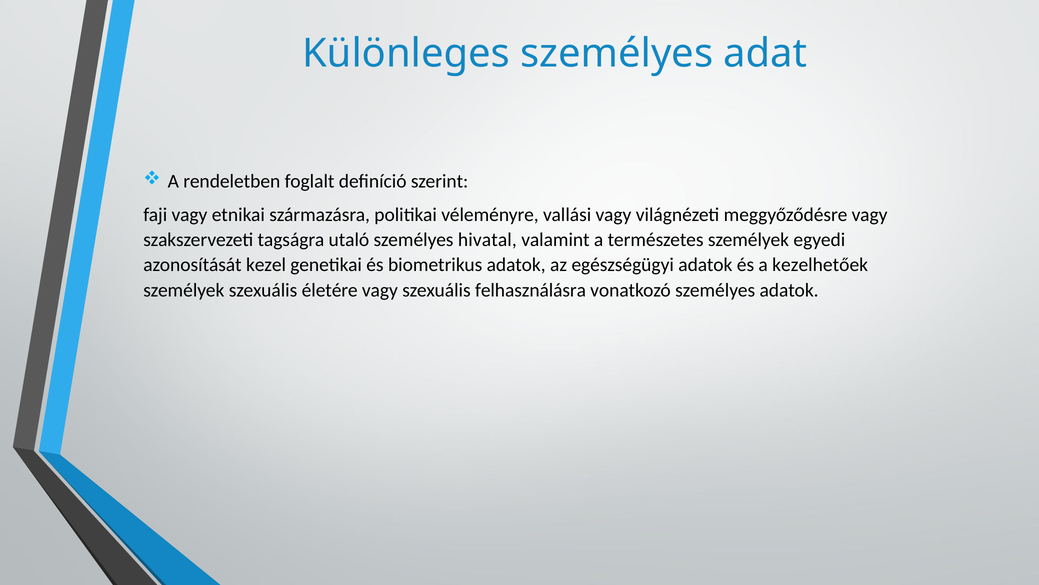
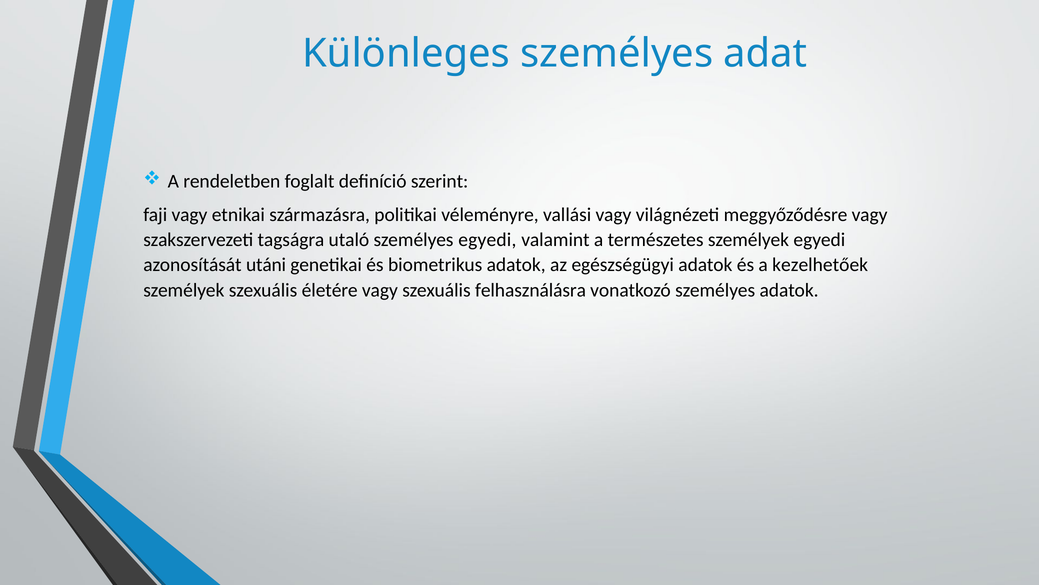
személyes hivatal: hivatal -> egyedi
kezel: kezel -> utáni
